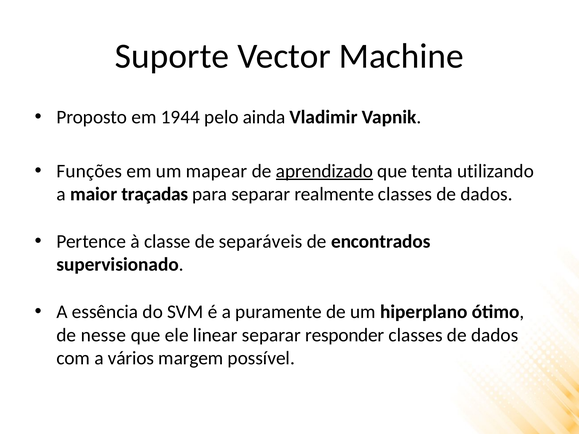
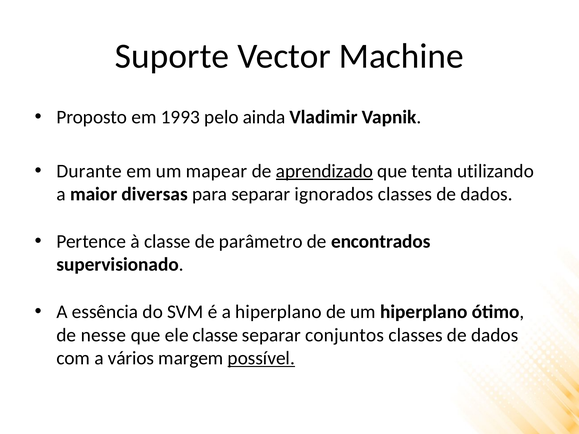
1944: 1944 -> 1993
Funções: Funções -> Durante
traçadas: traçadas -> diversas
realmente: realmente -> ignorados
separáveis: separáveis -> parâmetro
a puramente: puramente -> hiperplano
ele linear: linear -> classe
responder: responder -> conjuntos
possível underline: none -> present
